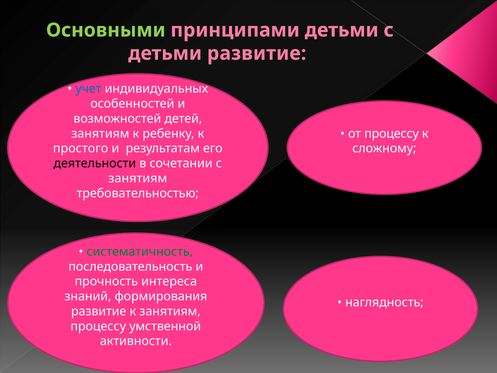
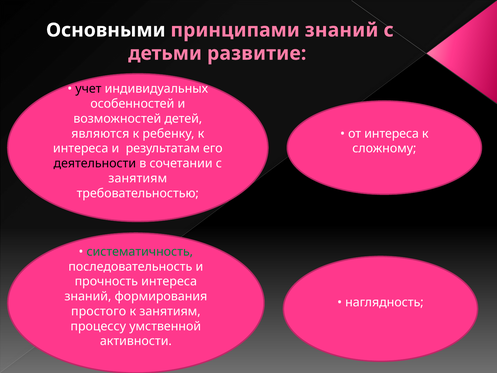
Основными colour: light green -> white
принципами детьми: детьми -> знаний
учет colour: blue -> black
занятиям at (100, 133): занятиям -> являются
от процессу: процессу -> интереса
простого at (81, 148): простого -> интереса
развитие at (99, 311): развитие -> простого
